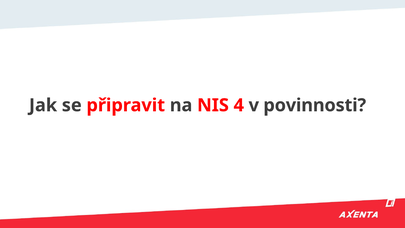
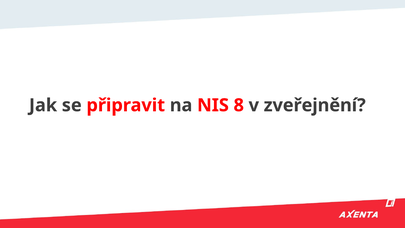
4: 4 -> 8
povinnosti: povinnosti -> zveřejnění
